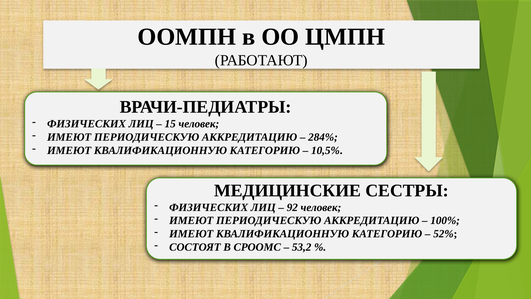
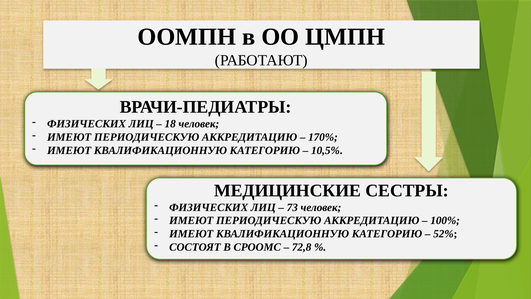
15: 15 -> 18
284%: 284% -> 170%
92: 92 -> 73
53,2: 53,2 -> 72,8
